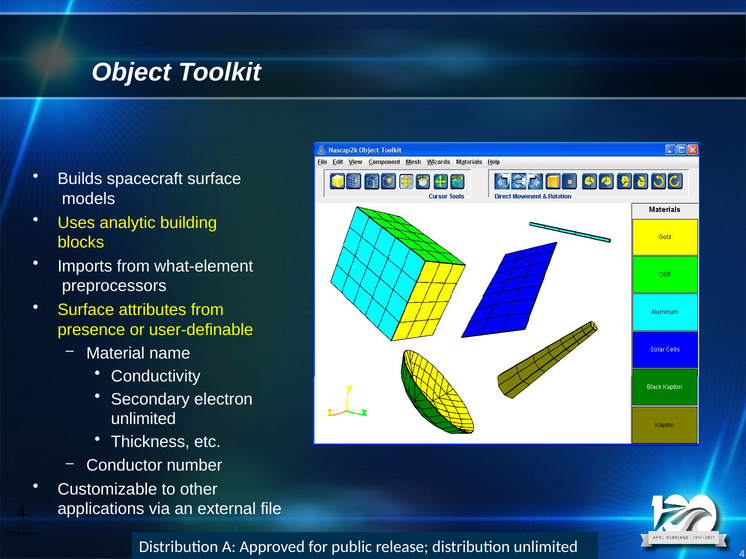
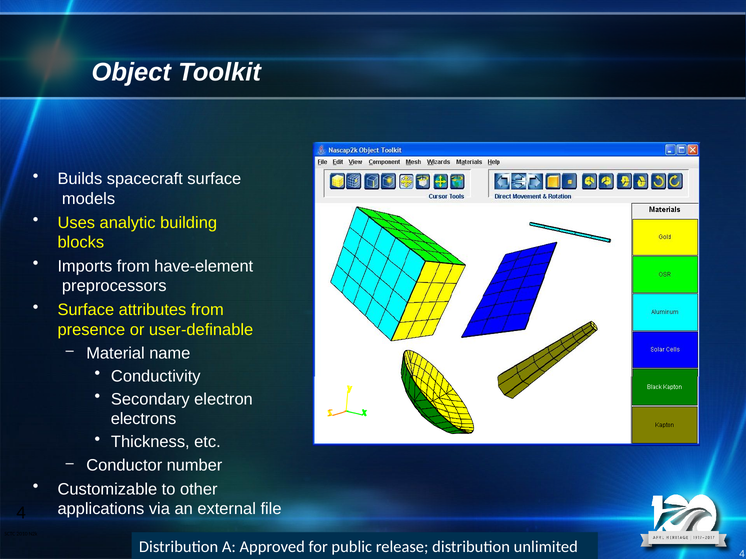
what-element: what-element -> have-element
unlimited at (143, 419): unlimited -> electrons
